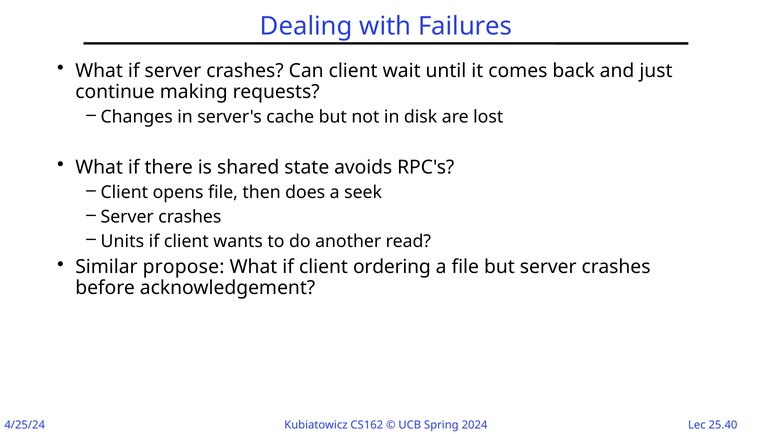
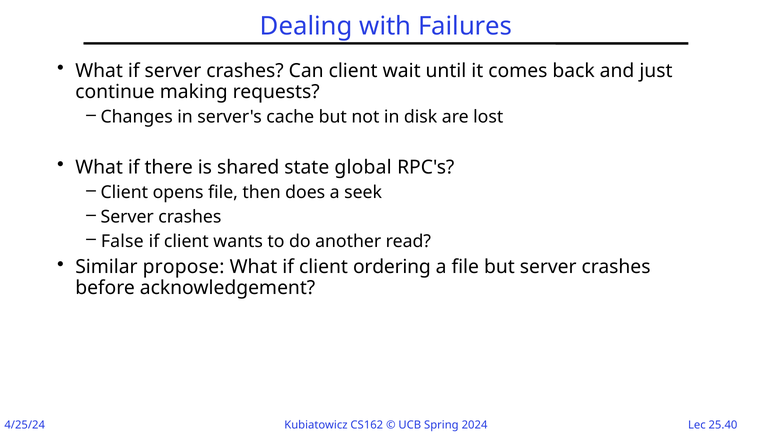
avoids: avoids -> global
Units: Units -> False
